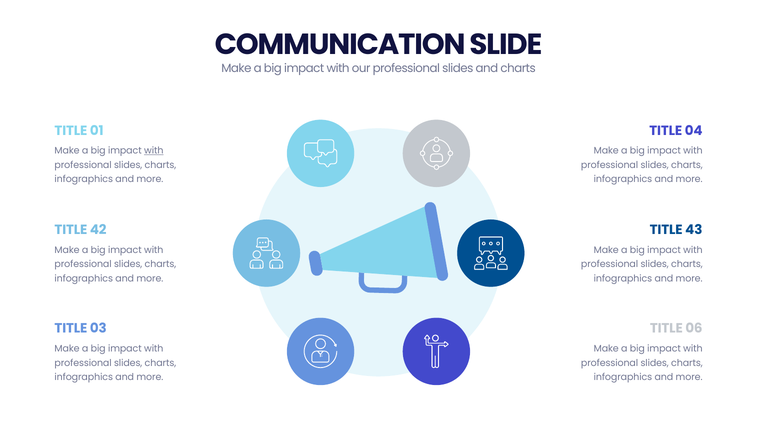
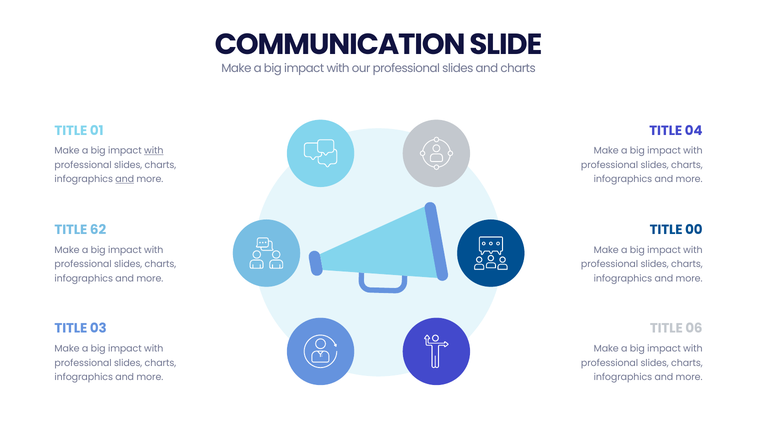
and at (125, 179) underline: none -> present
42: 42 -> 62
43: 43 -> 00
